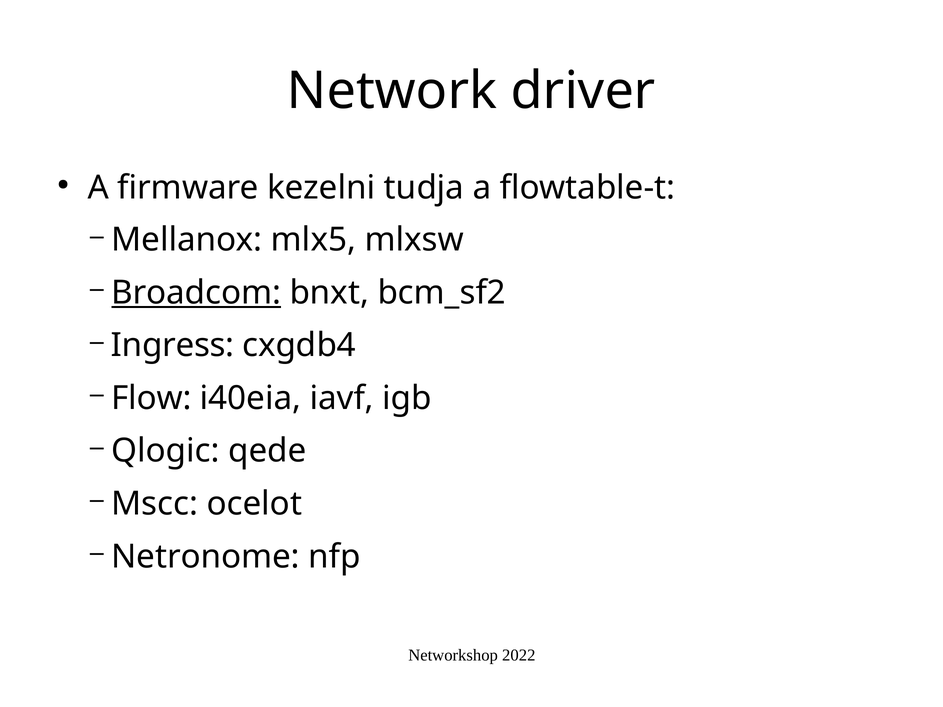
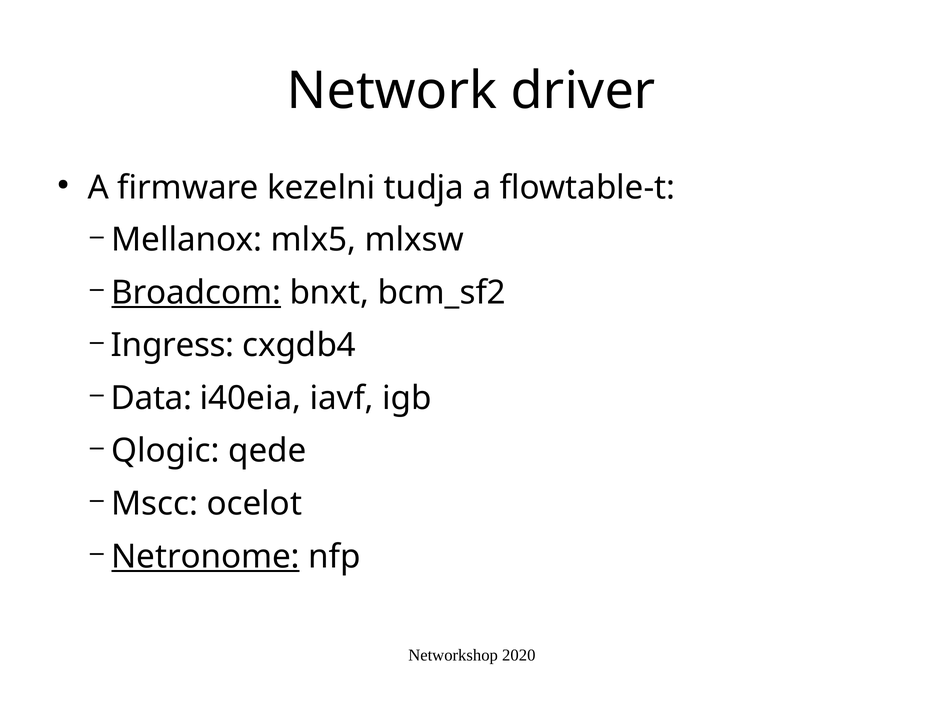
Flow: Flow -> Data
Netronome underline: none -> present
2022: 2022 -> 2020
